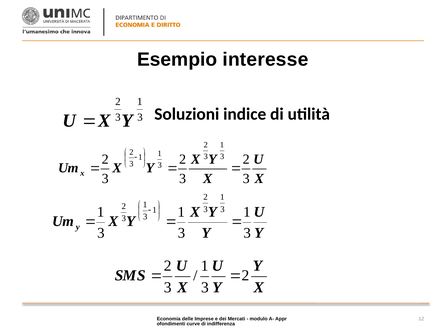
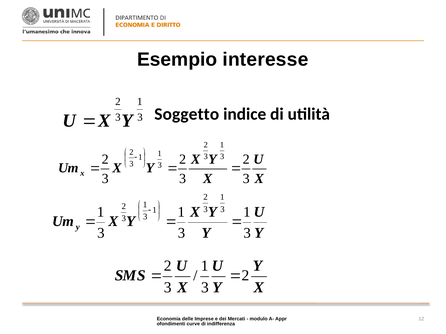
Soluzioni: Soluzioni -> Soggetto
